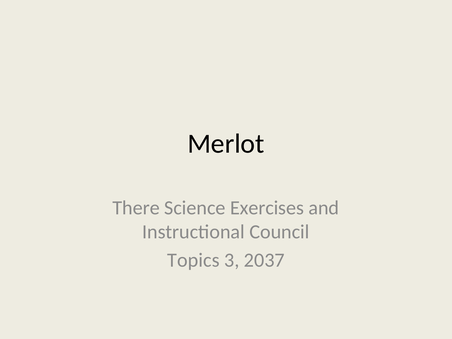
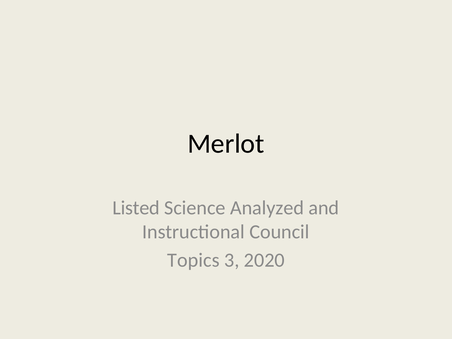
There: There -> Listed
Exercises: Exercises -> Analyzed
2037: 2037 -> 2020
